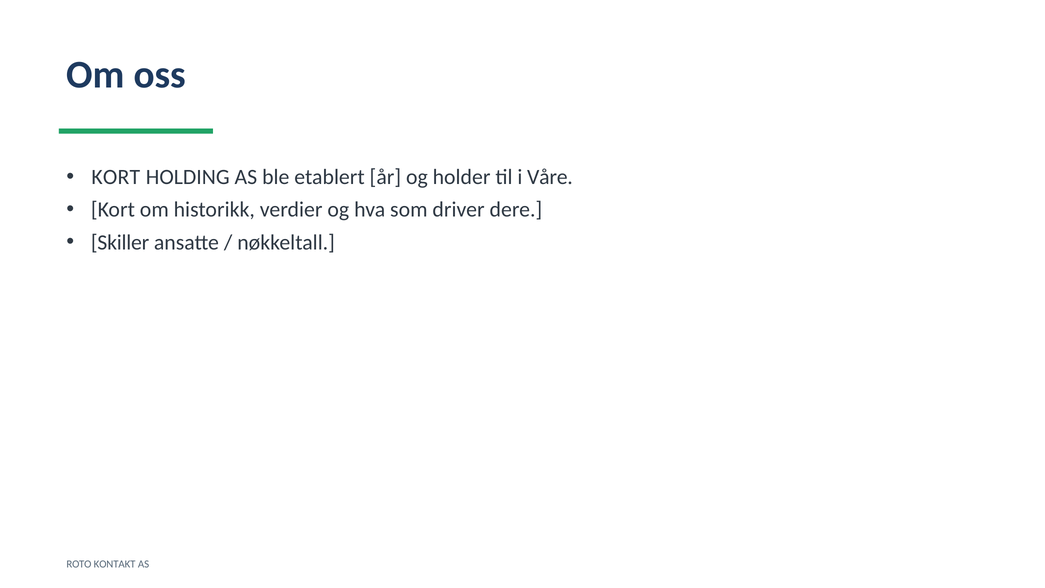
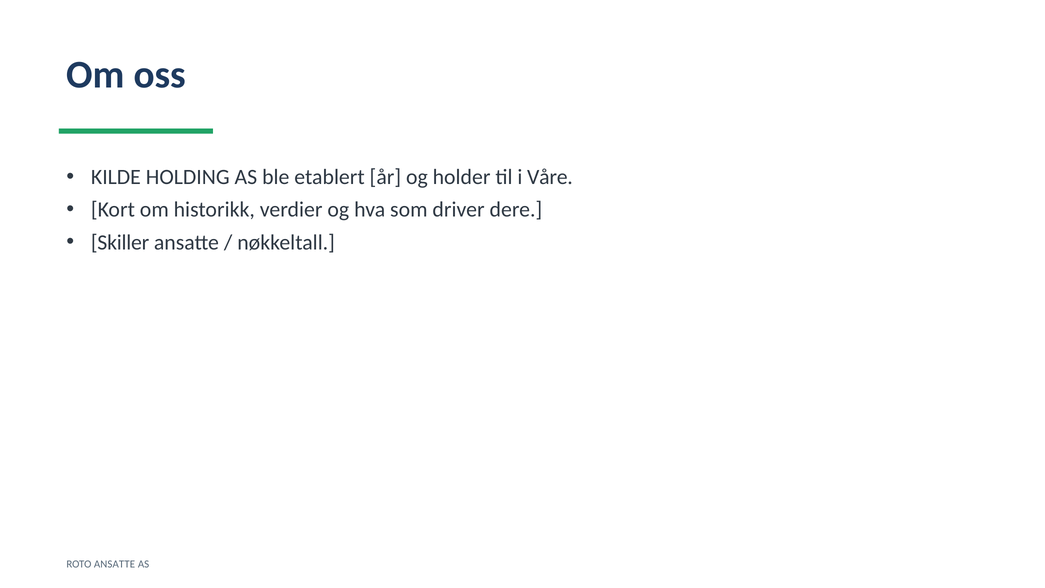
KORT at (116, 177): KORT -> KILDE
ROTO KONTAKT: KONTAKT -> ANSATTE
